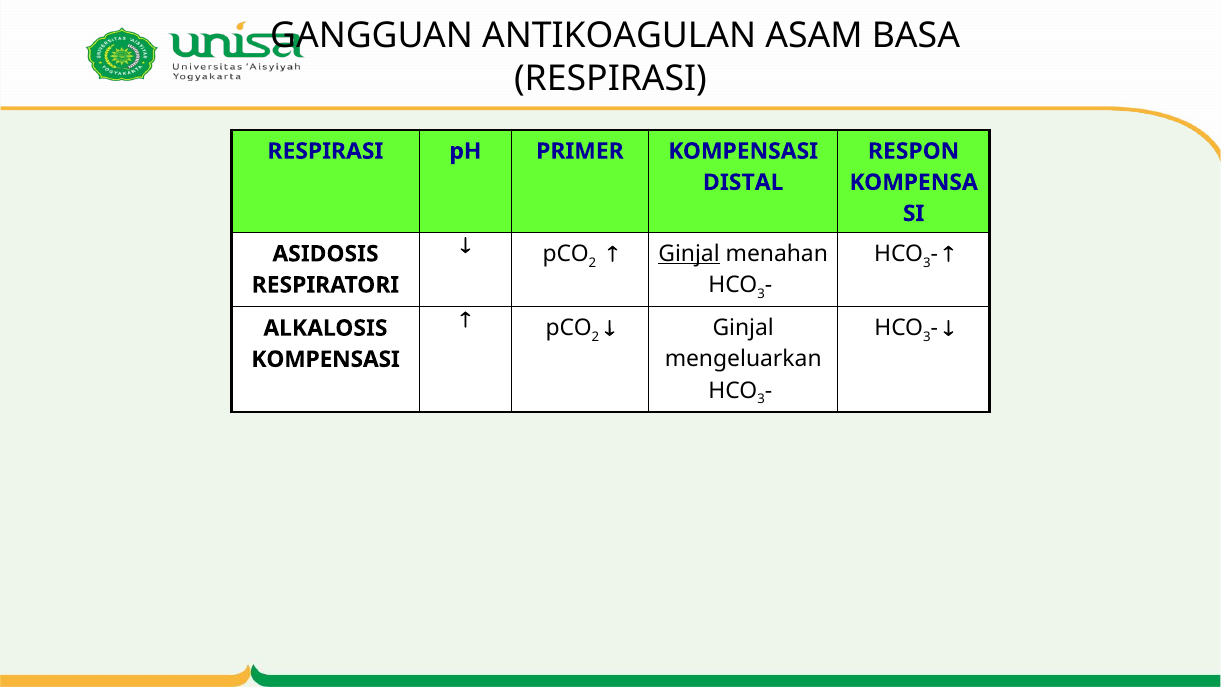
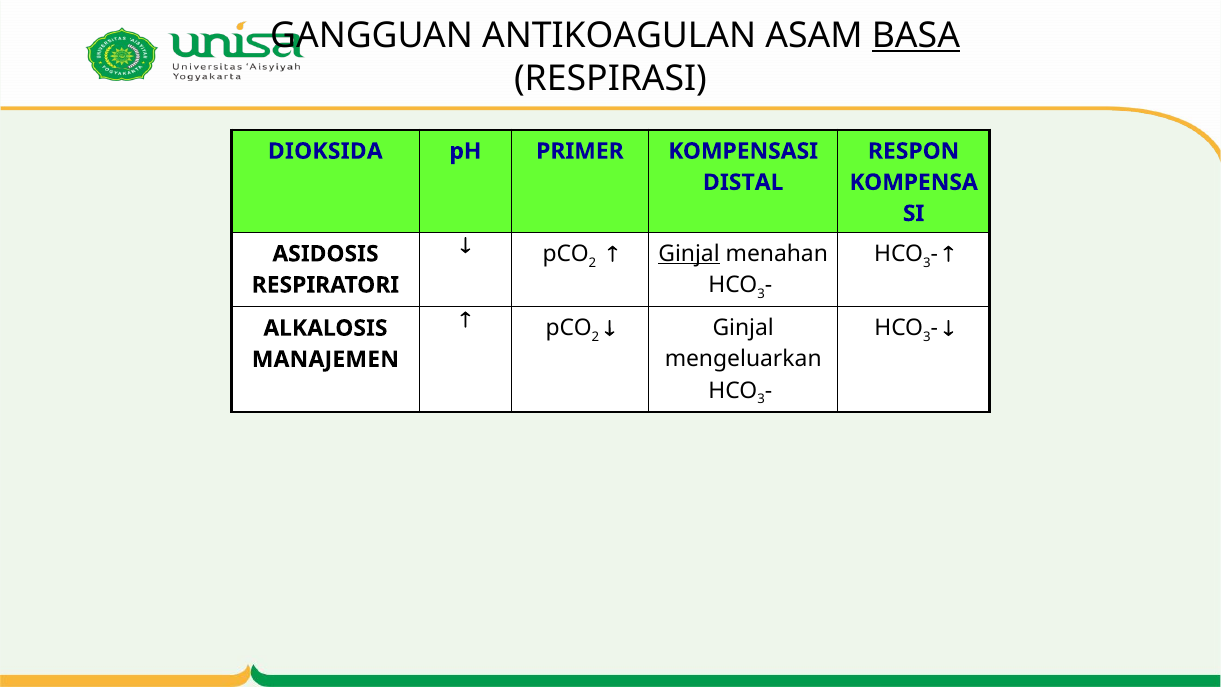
BASA underline: none -> present
RESPIRASI at (325, 151): RESPIRASI -> DIOKSIDA
KOMPENSASI at (326, 359): KOMPENSASI -> MANAJEMEN
